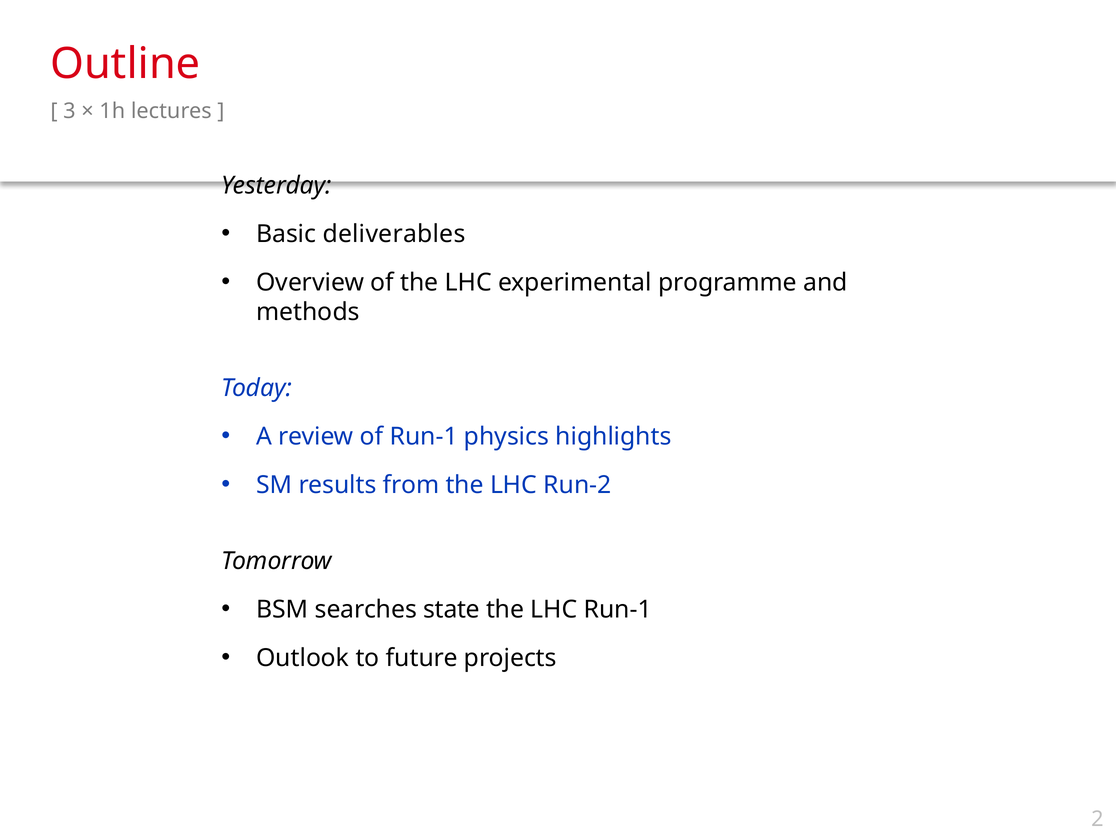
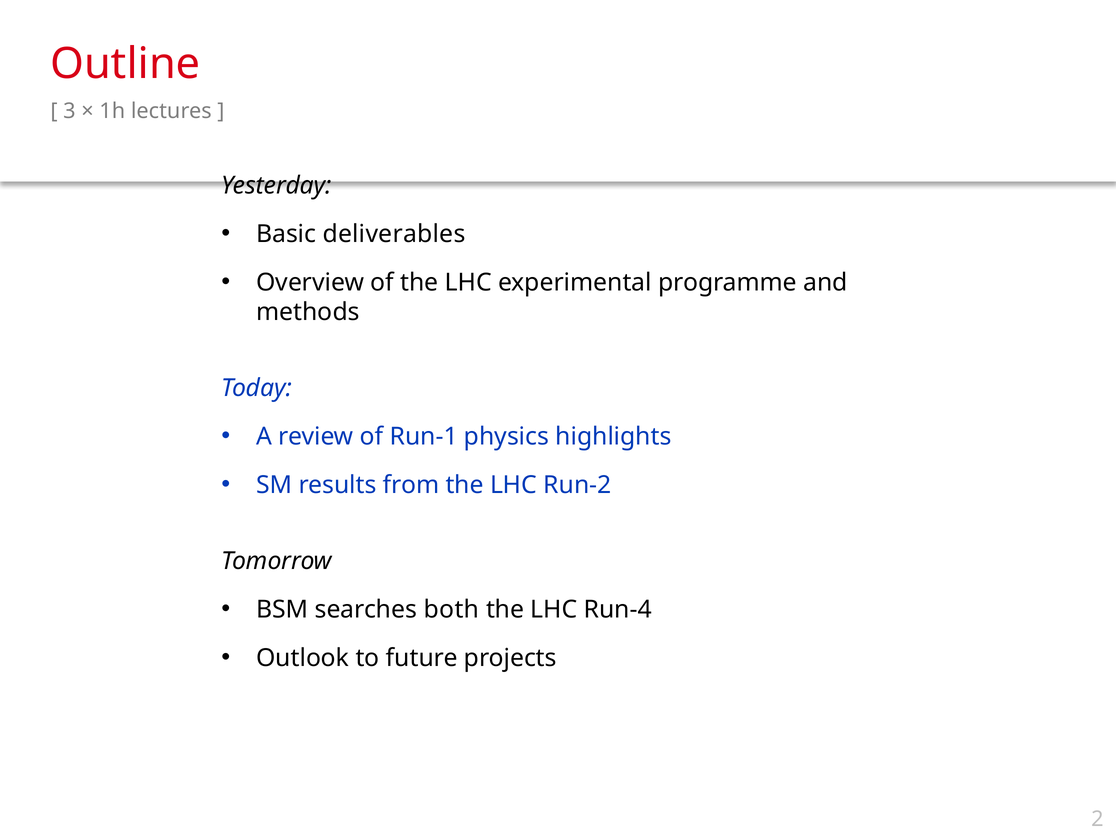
state: state -> both
LHC Run-1: Run-1 -> Run-4
